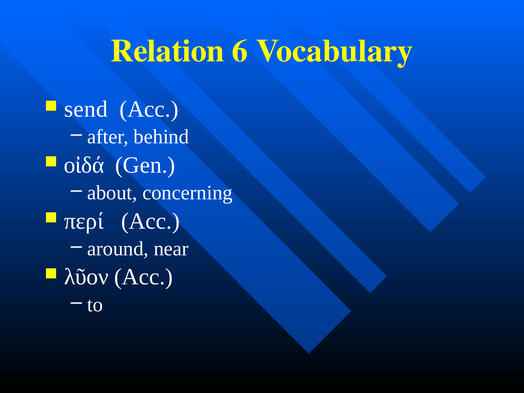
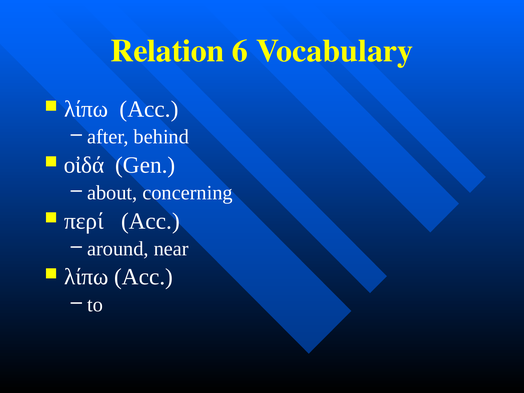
send at (86, 109): send -> λίπω
λῦον at (86, 277): λῦον -> λίπω
